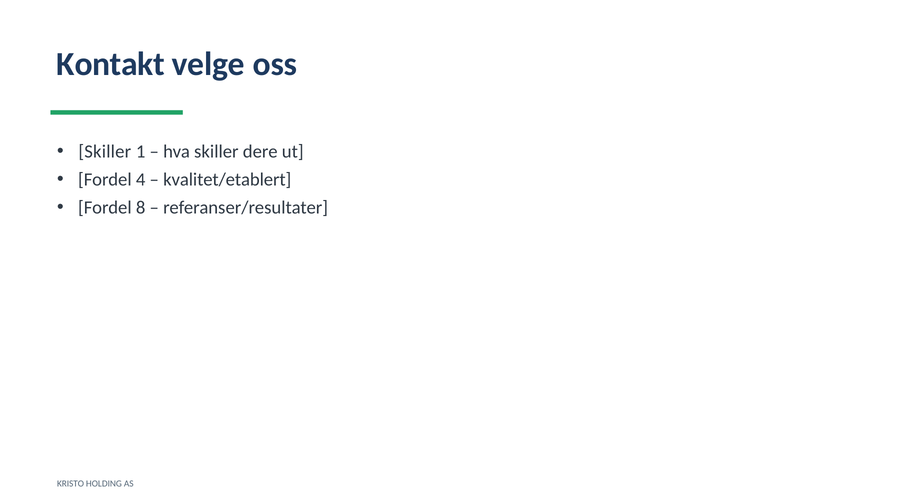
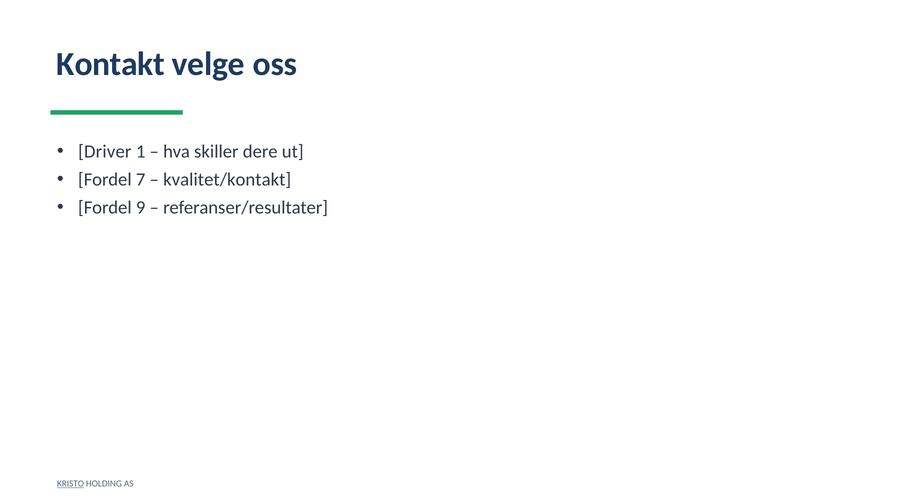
Skiller at (105, 152): Skiller -> Driver
4: 4 -> 7
kvalitet/etablert: kvalitet/etablert -> kvalitet/kontakt
8: 8 -> 9
KRISTO underline: none -> present
